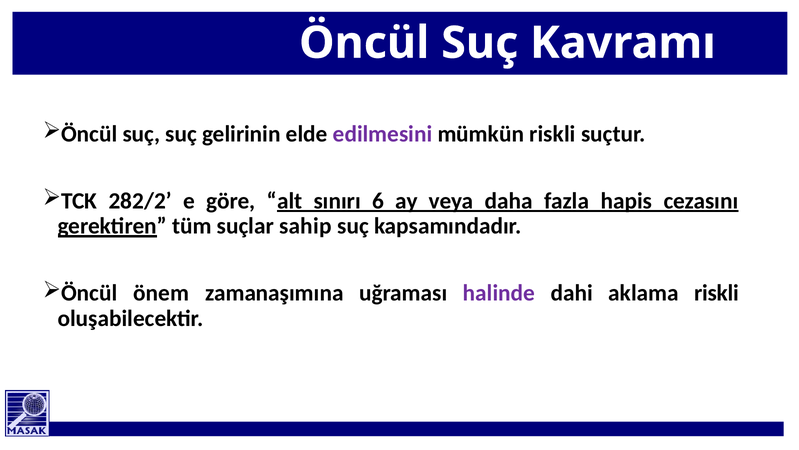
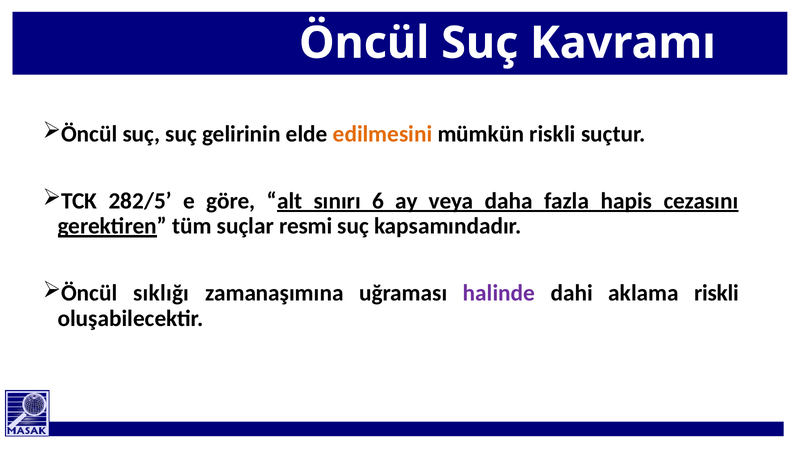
edilmesini colour: purple -> orange
282/2: 282/2 -> 282/5
sahip: sahip -> resmi
önem: önem -> sıklığı
